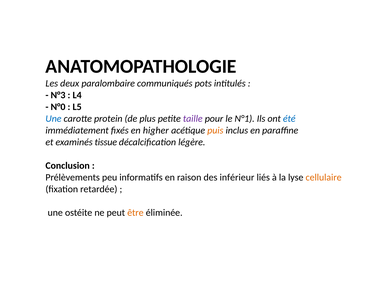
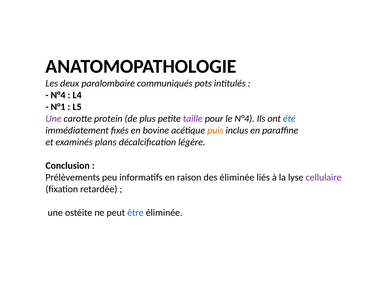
N°3 at (58, 95): N°3 -> N°4
N°0: N°0 -> N°1
Une at (53, 119) colour: blue -> purple
le N°1: N°1 -> N°4
higher: higher -> bovine
tissue: tissue -> plans
des inférieur: inférieur -> éliminée
cellulaire colour: orange -> purple
être colour: orange -> blue
